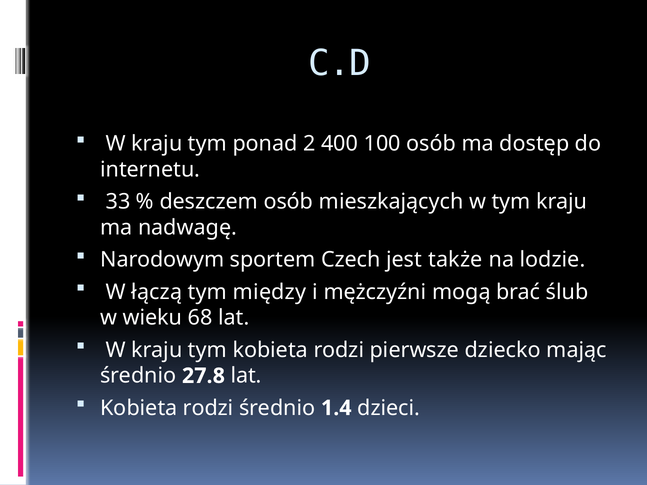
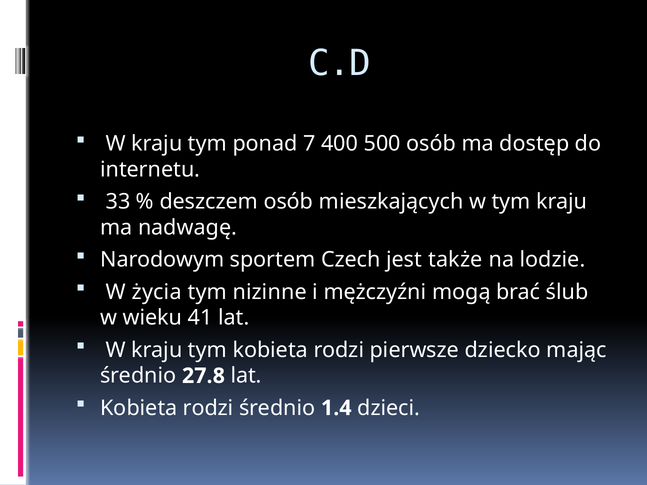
2: 2 -> 7
100: 100 -> 500
łączą: łączą -> życia
między: między -> nizinne
68: 68 -> 41
